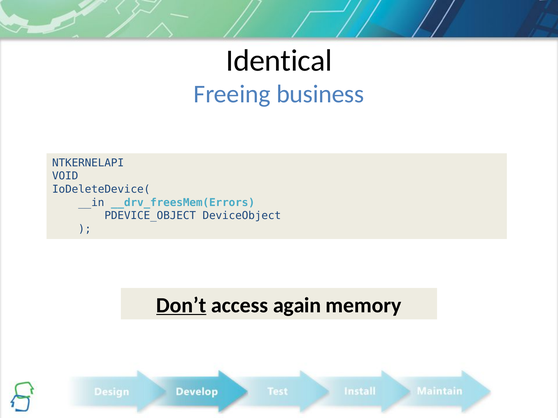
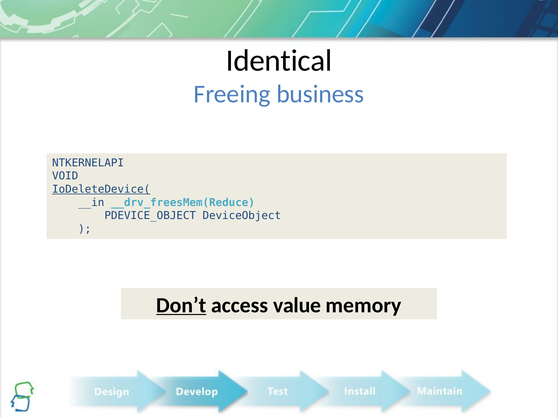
IoDeleteDevice( underline: none -> present
__drv_freesMem(Errors: __drv_freesMem(Errors -> __drv_freesMem(Reduce
again: again -> value
